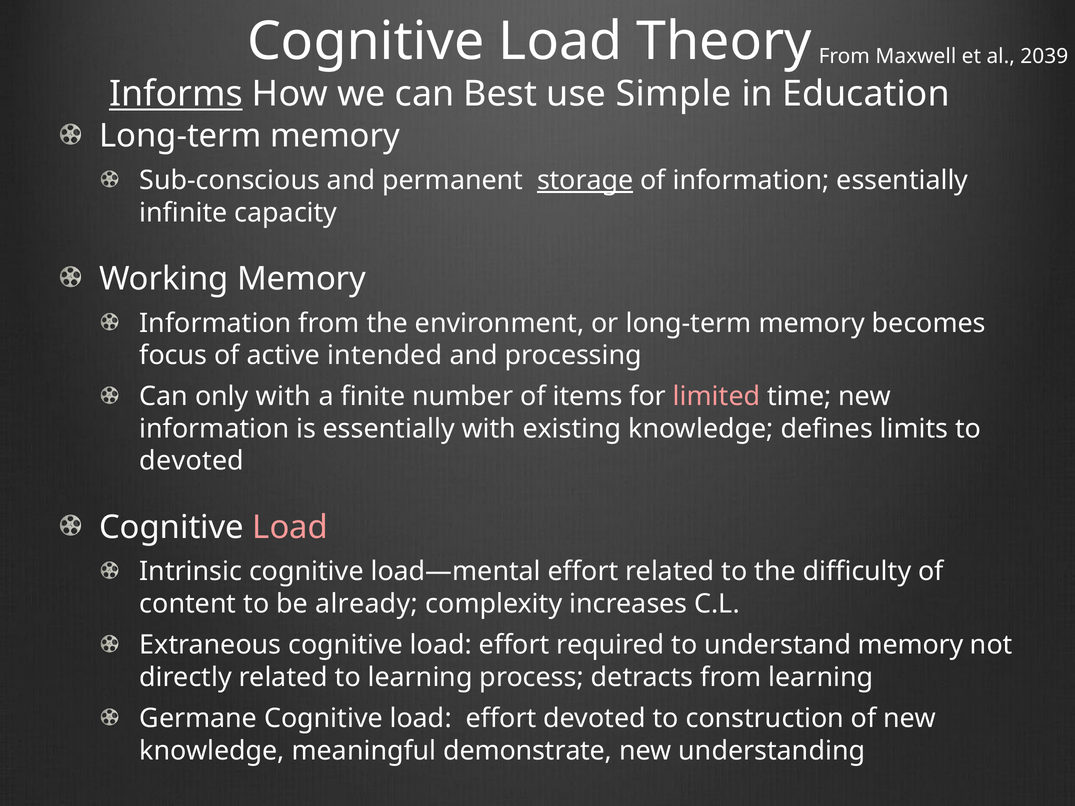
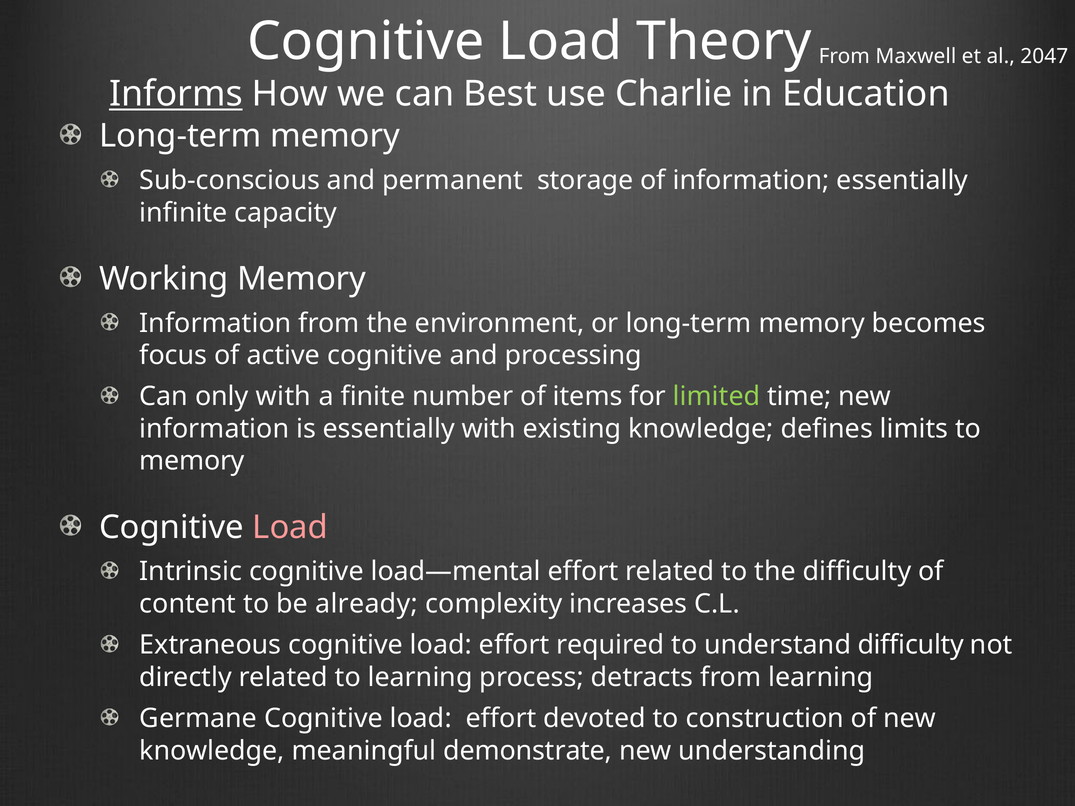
2039: 2039 -> 2047
Simple: Simple -> Charlie
storage underline: present -> none
active intended: intended -> cognitive
limited colour: pink -> light green
devoted at (192, 461): devoted -> memory
understand memory: memory -> difficulty
